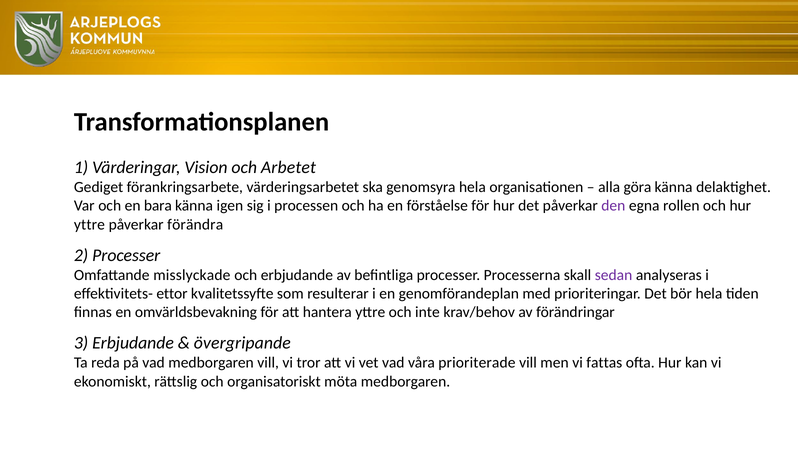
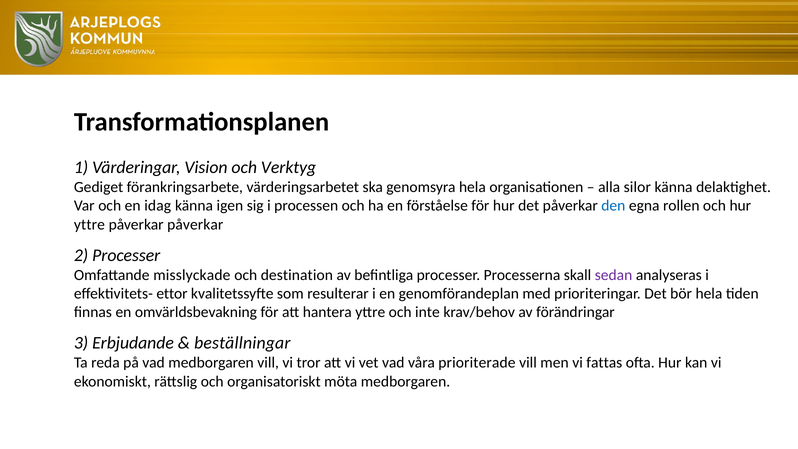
Arbetet: Arbetet -> Verktyg
göra: göra -> silor
bara: bara -> idag
den colour: purple -> blue
påverkar förändra: förändra -> påverkar
och erbjudande: erbjudande -> destination
övergripande: övergripande -> beställningar
